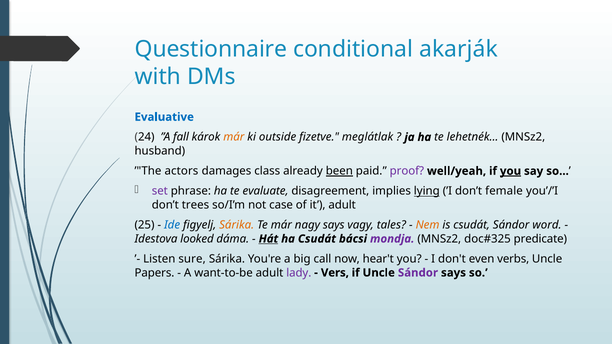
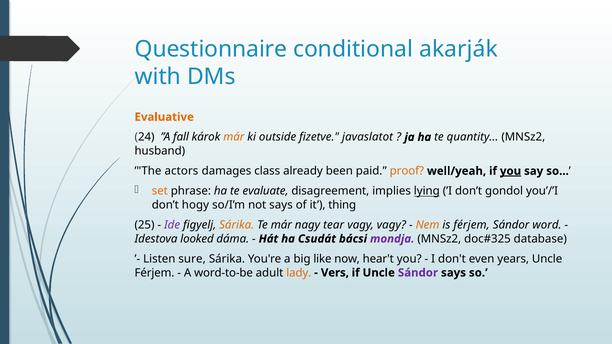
Evaluative colour: blue -> orange
meglátlak: meglátlak -> javaslatot
lehetnék: lehetnék -> quantity
been underline: present -> none
proof colour: purple -> orange
set colour: purple -> orange
female: female -> gondol
trees: trees -> hogy
not case: case -> says
it adult: adult -> thing
Ide colour: blue -> purple
nagy says: says -> tear
vagy tales: tales -> vagy
is csudát: csudát -> férjem
Hát underline: present -> none
predicate: predicate -> database
call: call -> like
verbs: verbs -> years
Papers at (154, 273): Papers -> Férjem
want-to-be: want-to-be -> word-to-be
lady colour: purple -> orange
